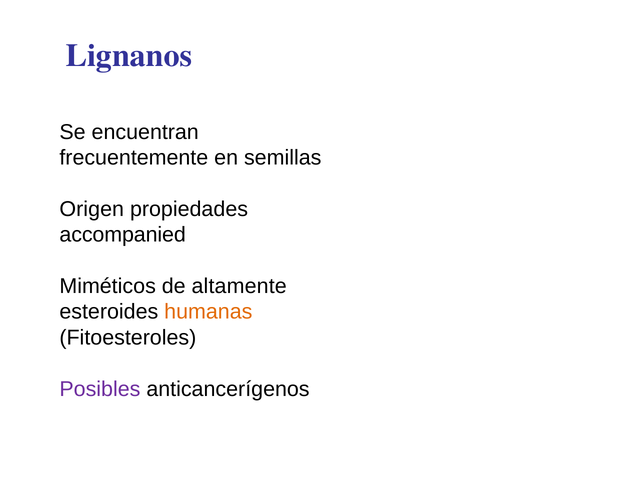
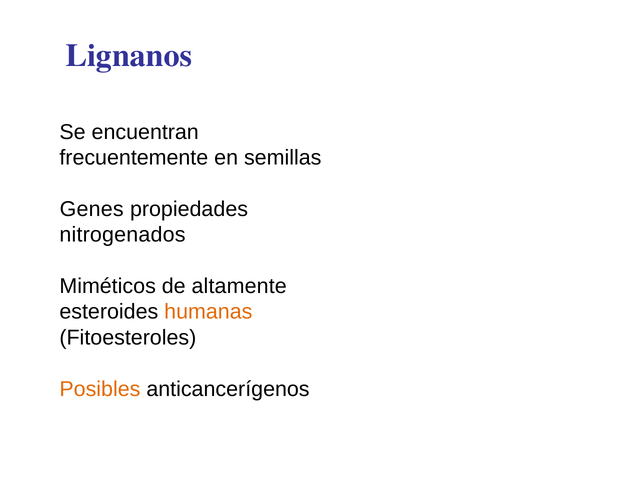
Origen: Origen -> Genes
accompanied: accompanied -> nitrogenados
Posibles colour: purple -> orange
